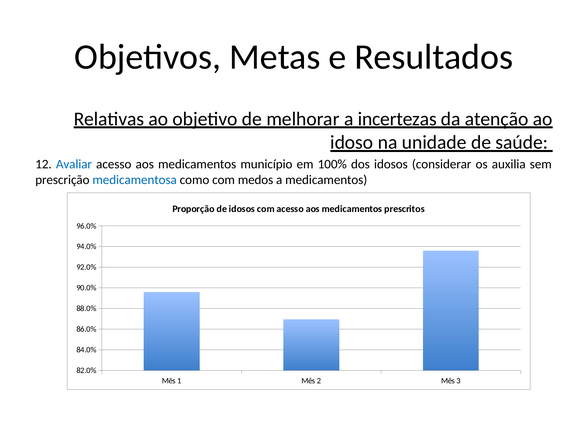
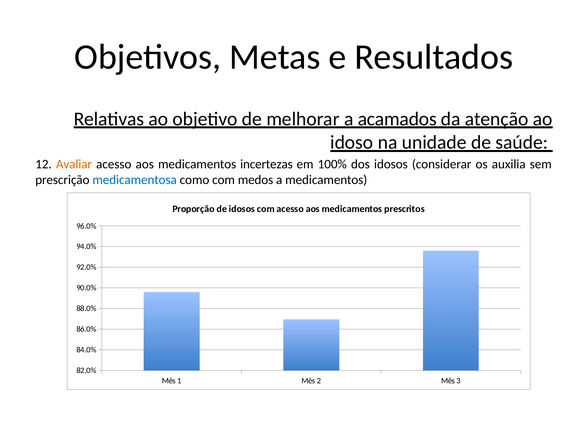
incertezas: incertezas -> acamados
Avaliar colour: blue -> orange
município: município -> incertezas
